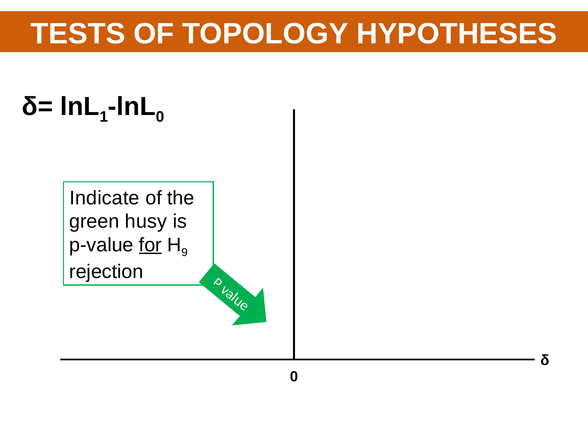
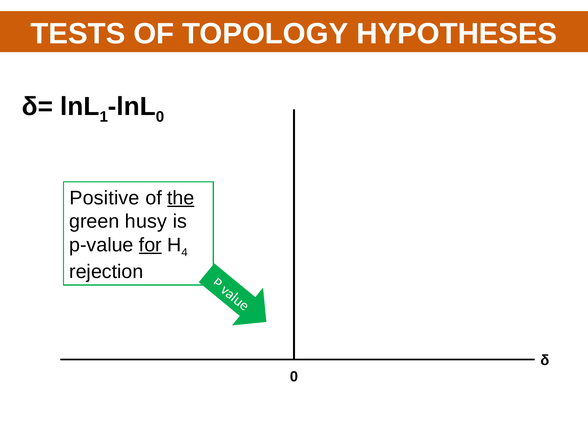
Indicate: Indicate -> Positive
the underline: none -> present
9: 9 -> 4
